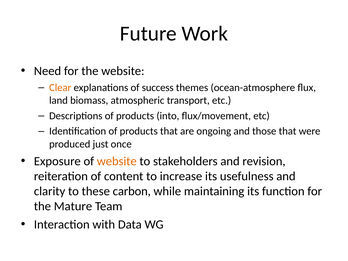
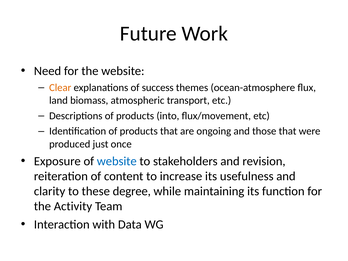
website at (117, 161) colour: orange -> blue
carbon: carbon -> degree
Mature: Mature -> Activity
